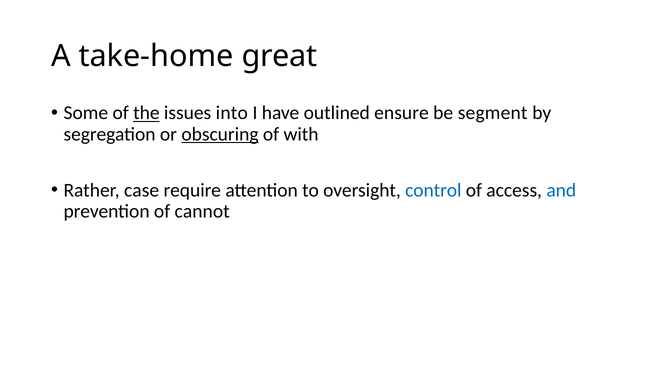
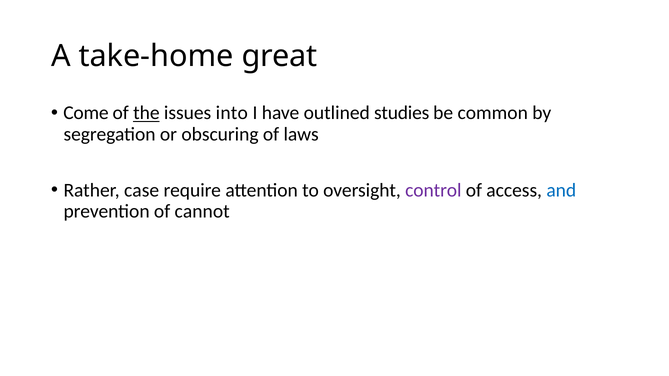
Some: Some -> Come
ensure: ensure -> studies
segment: segment -> common
obscuring underline: present -> none
with: with -> laws
control colour: blue -> purple
